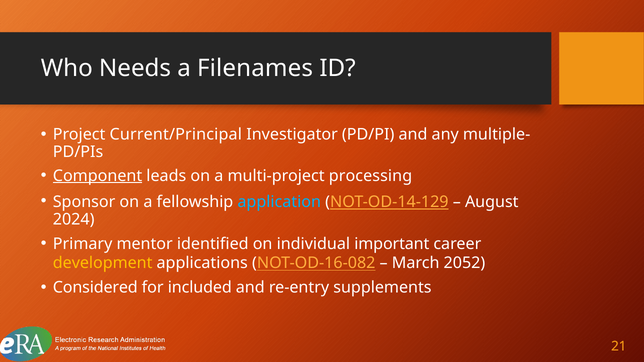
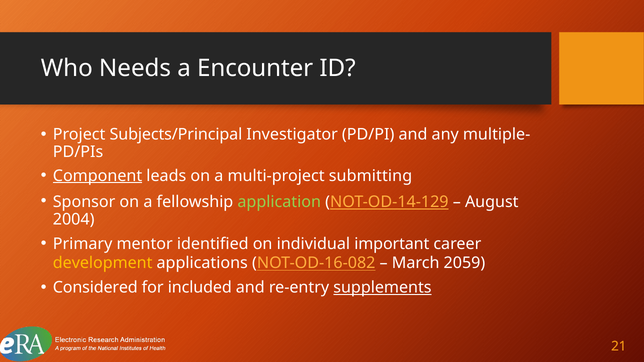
Filenames: Filenames -> Encounter
Current/Principal: Current/Principal -> Subjects/Principal
processing: processing -> submitting
application colour: light blue -> light green
2024: 2024 -> 2004
2052: 2052 -> 2059
supplements underline: none -> present
